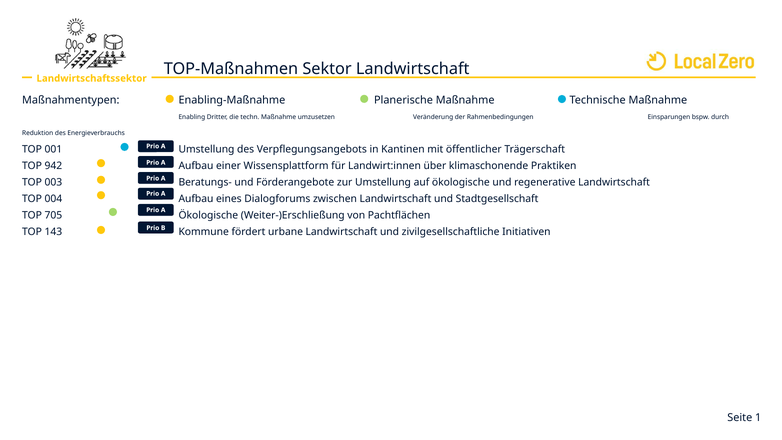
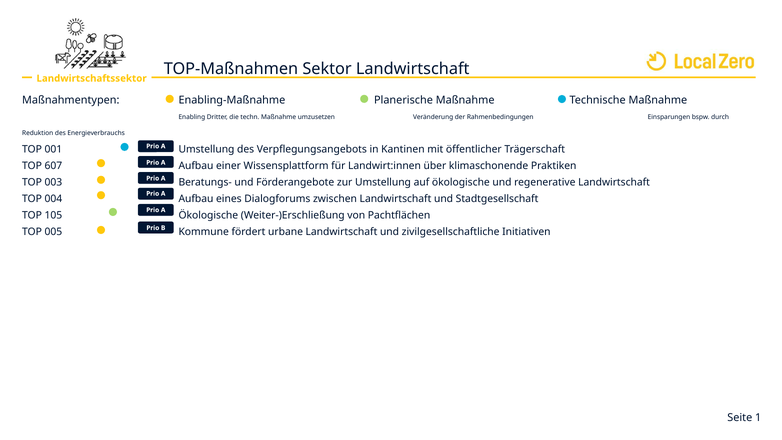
942: 942 -> 607
705: 705 -> 105
143: 143 -> 005
